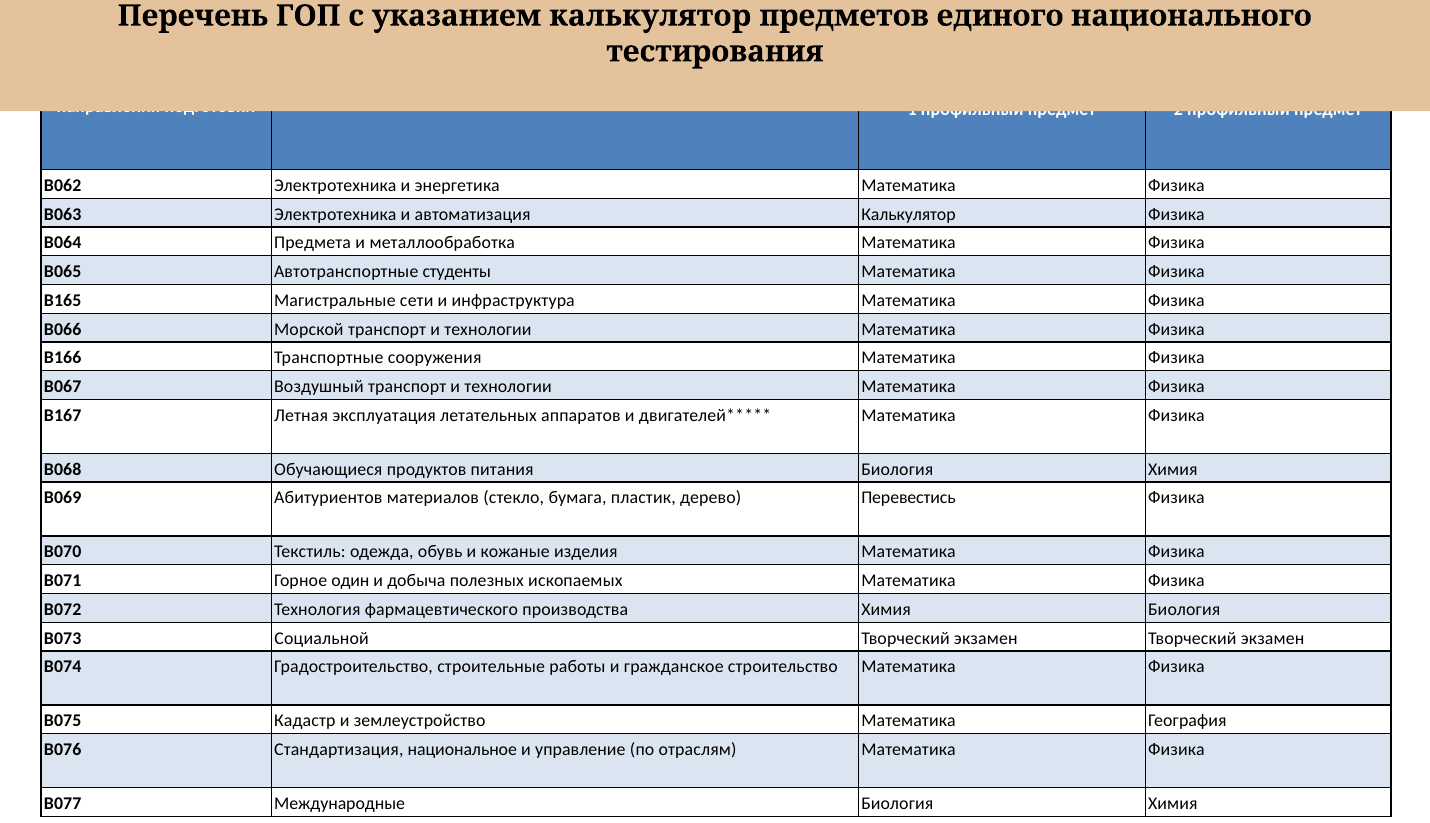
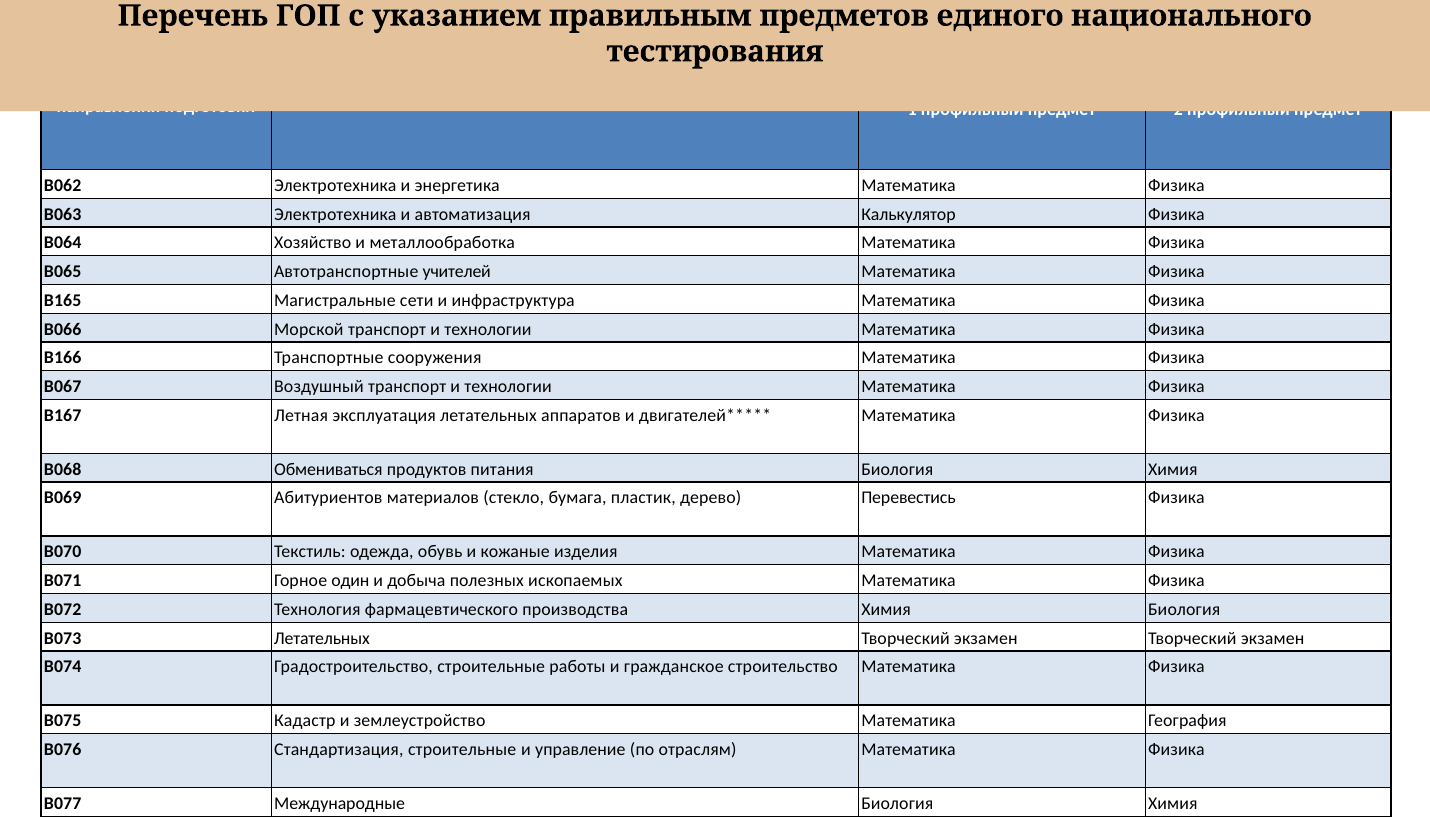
указанием калькулятор: калькулятор -> правильным
Предмета: Предмета -> Хозяйство
студенты: студенты -> учителей
Обучающиеся: Обучающиеся -> Обмениваться
В073 Социальной: Социальной -> Летательных
Стандартизация национальное: национальное -> строительные
